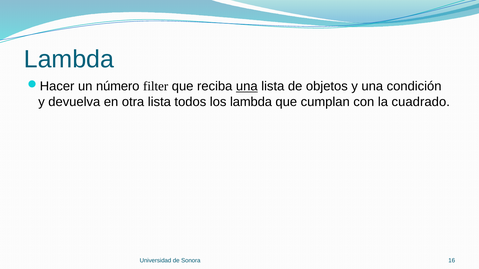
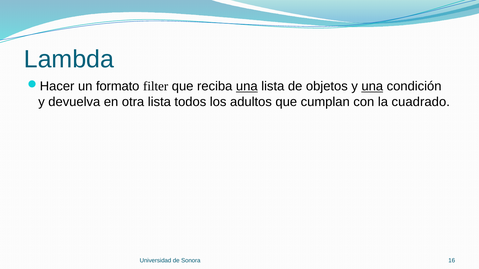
número: número -> formato
una at (372, 86) underline: none -> present
los lambda: lambda -> adultos
